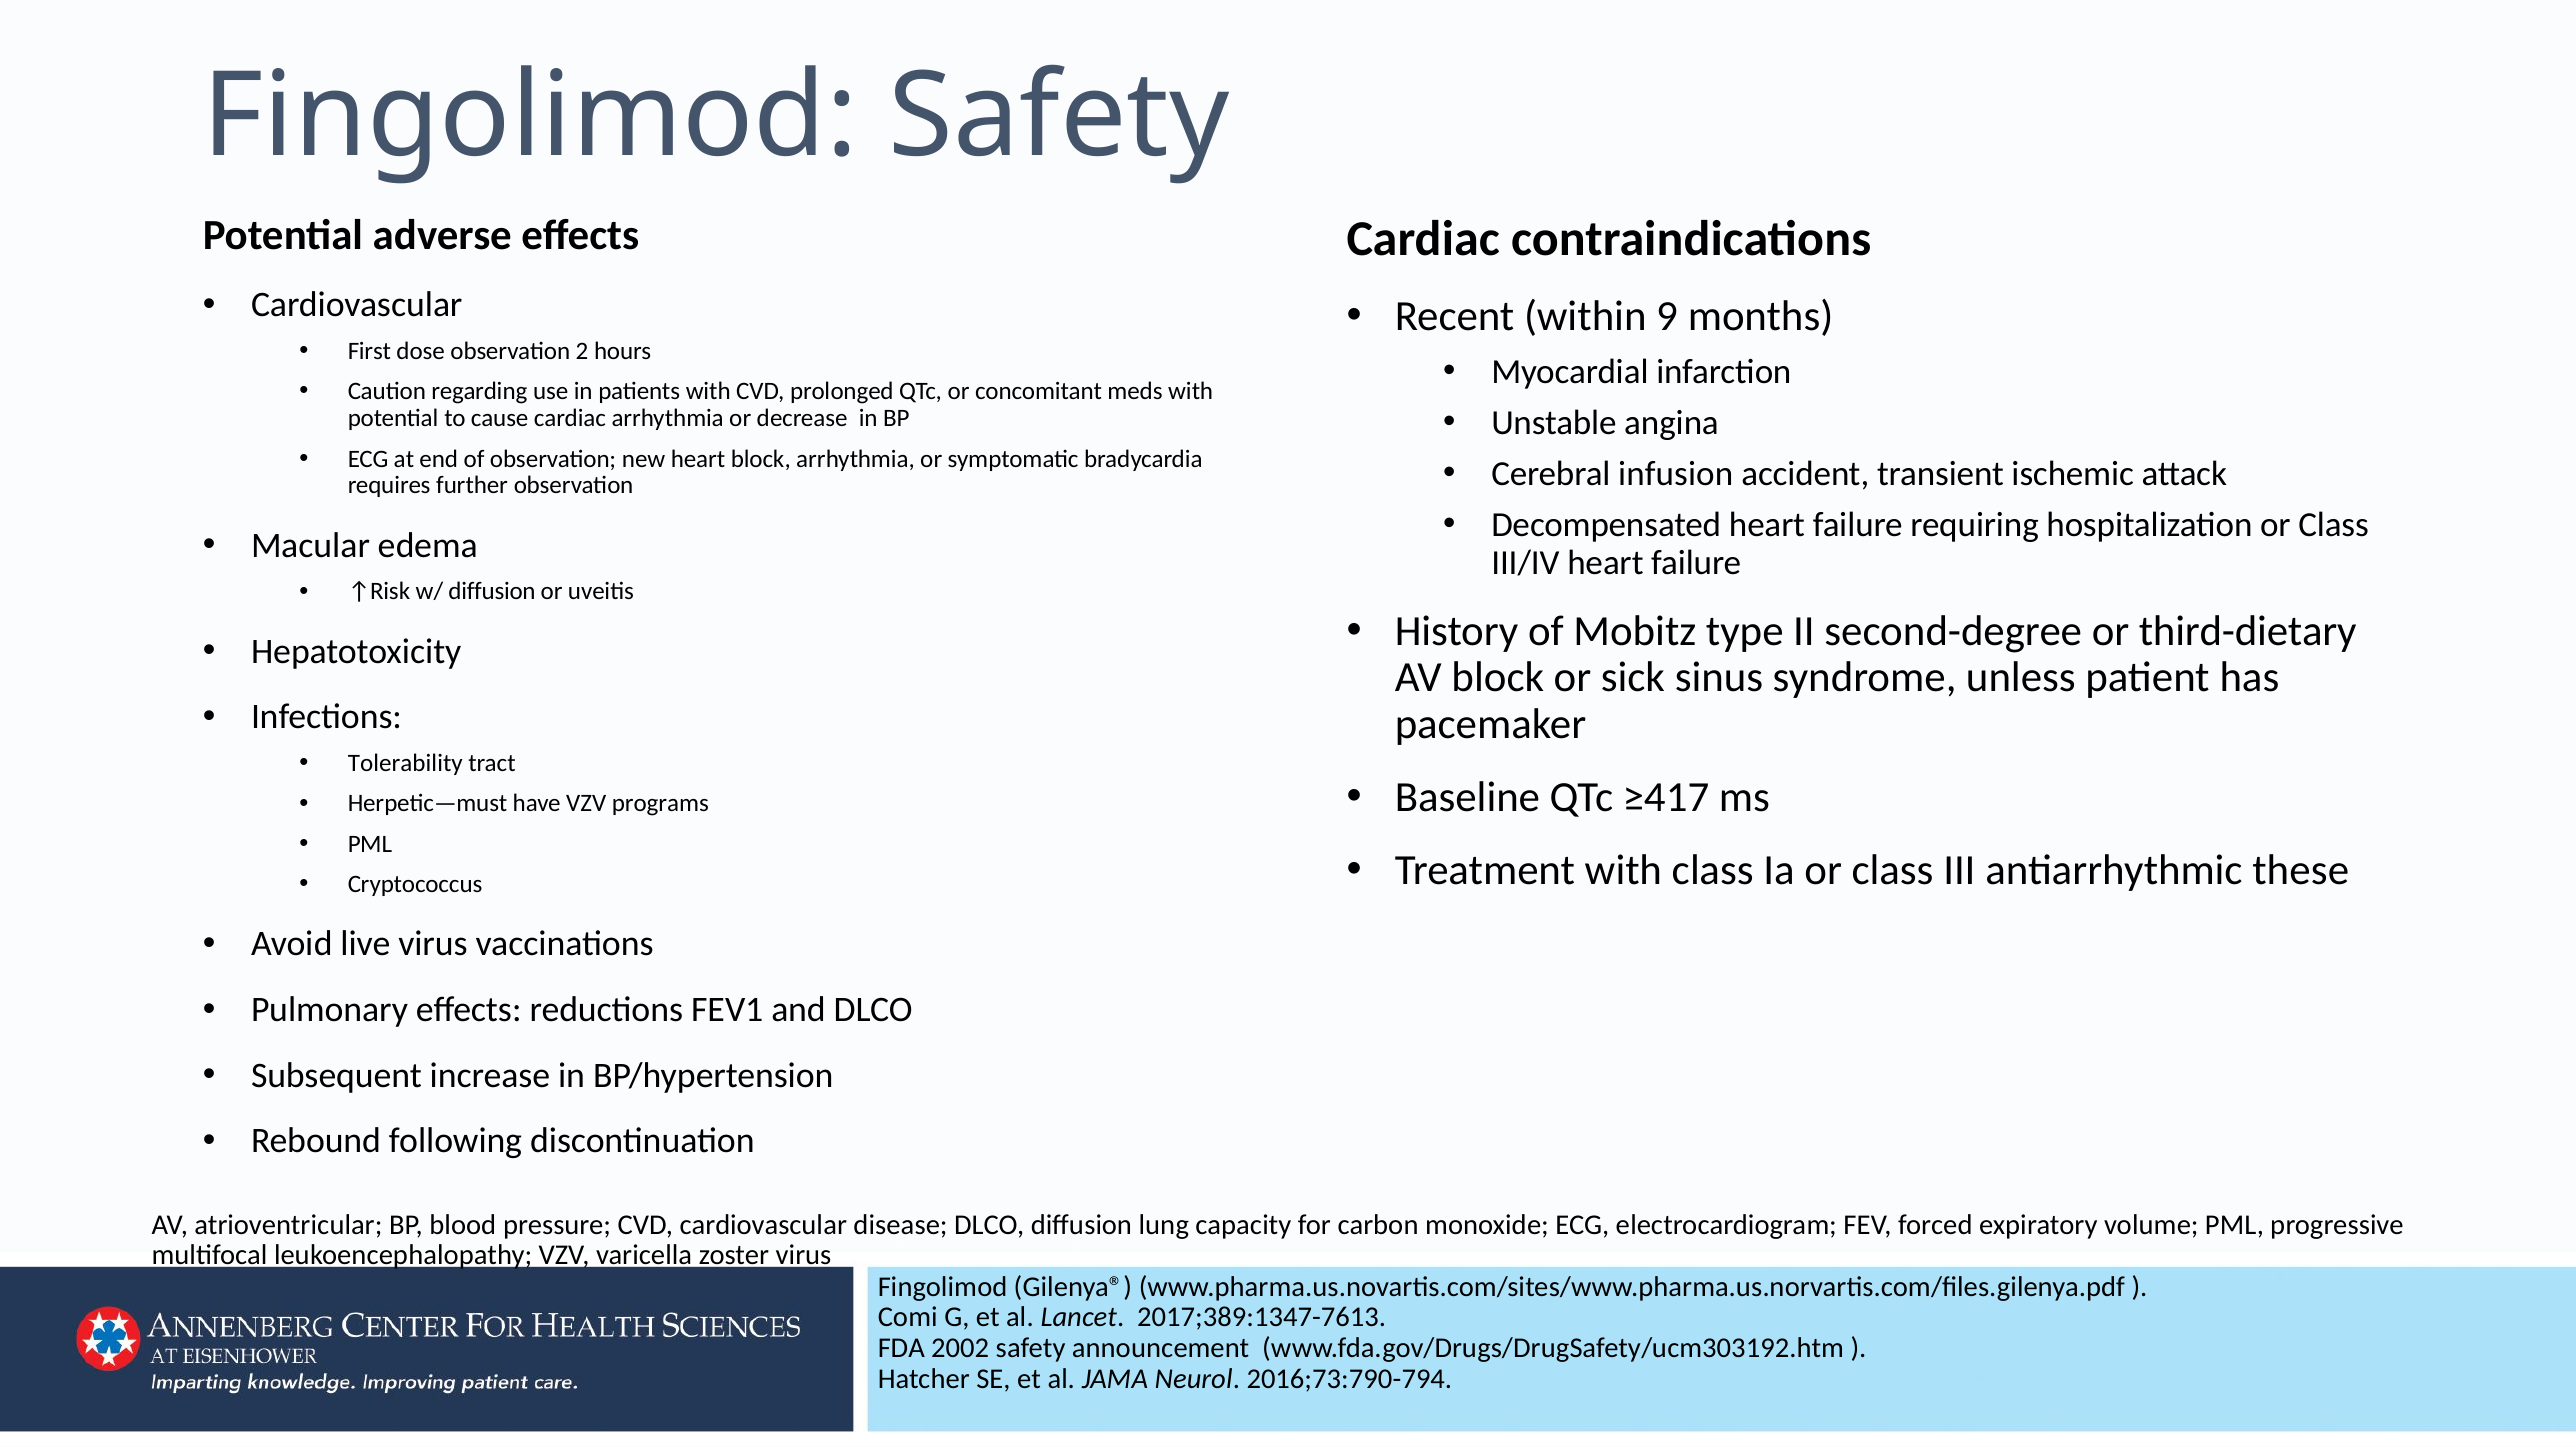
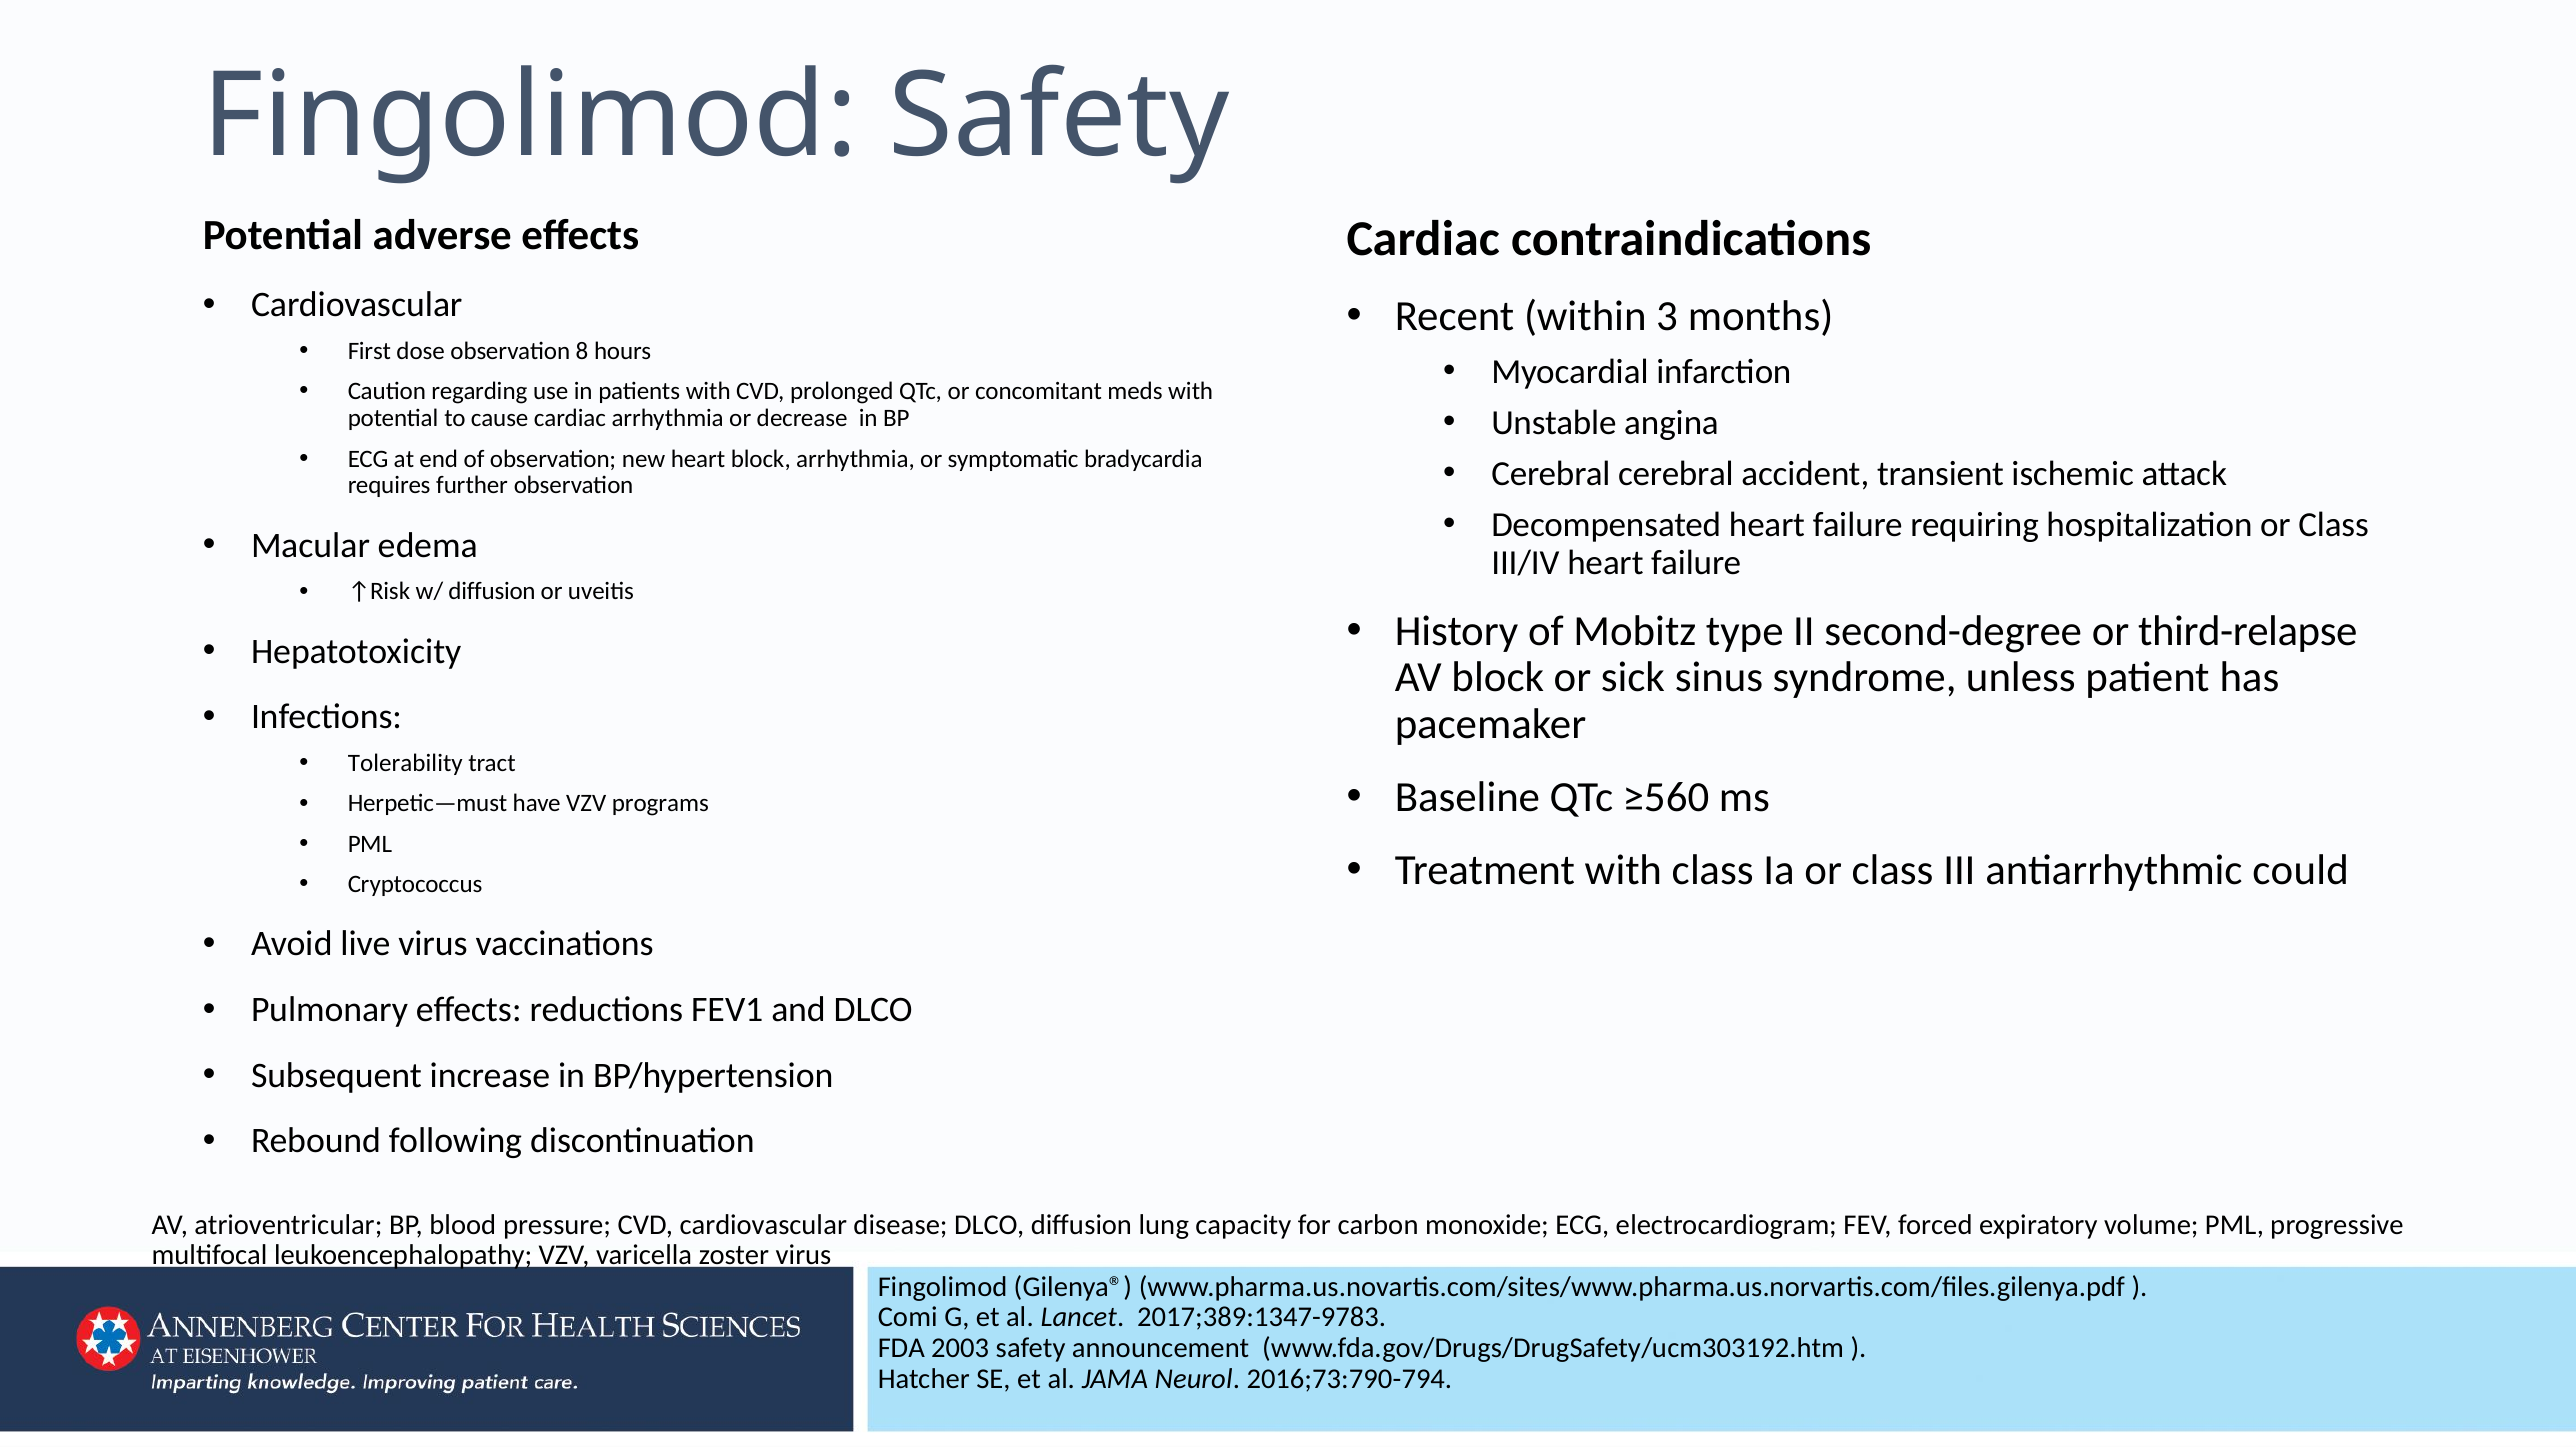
9: 9 -> 3
2: 2 -> 8
Cerebral infusion: infusion -> cerebral
third-dietary: third-dietary -> third-relapse
≥417: ≥417 -> ≥560
these: these -> could
2017;389:1347-7613: 2017;389:1347-7613 -> 2017;389:1347-9783
2002: 2002 -> 2003
